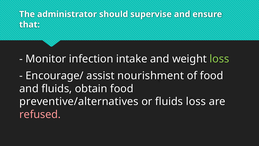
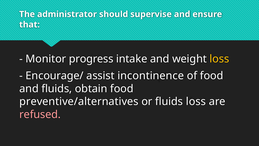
infection: infection -> progress
loss at (219, 59) colour: light green -> yellow
nourishment: nourishment -> incontinence
